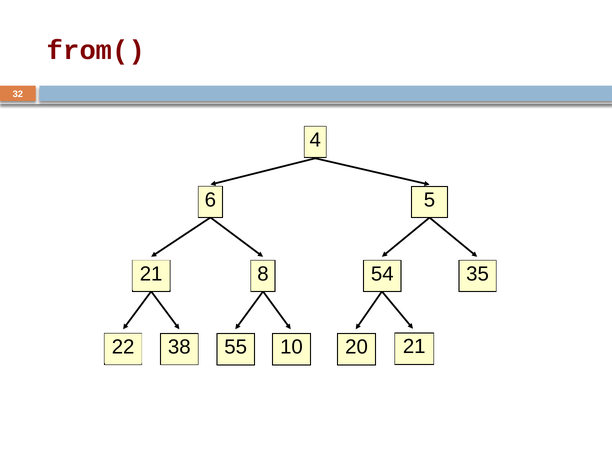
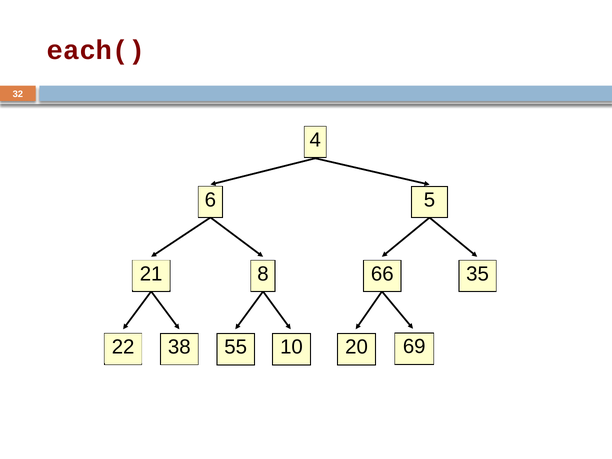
from(: from( -> each(
54: 54 -> 66
20 21: 21 -> 69
